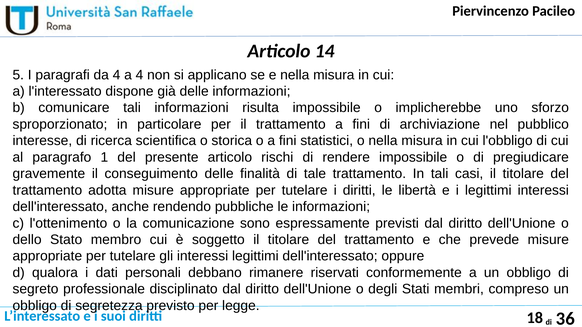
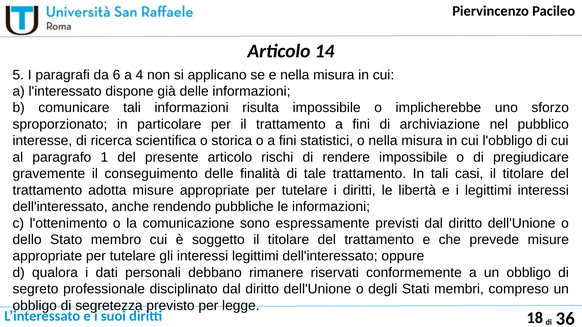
da 4: 4 -> 6
